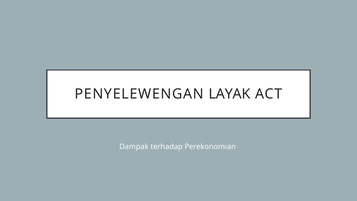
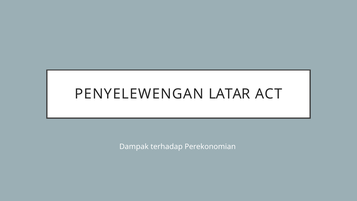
LAYAK: LAYAK -> LATAR
